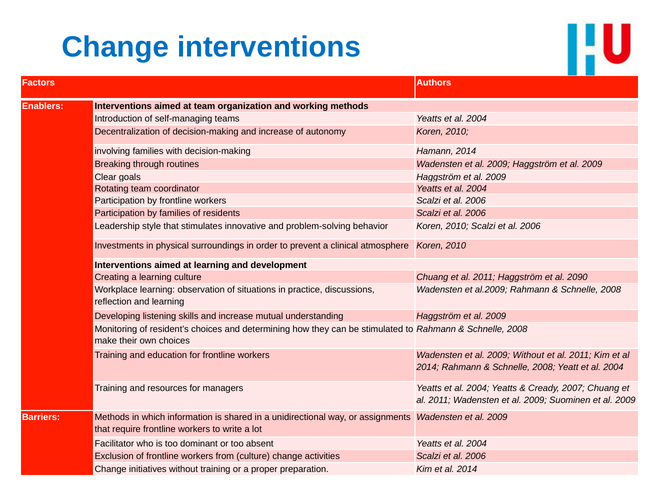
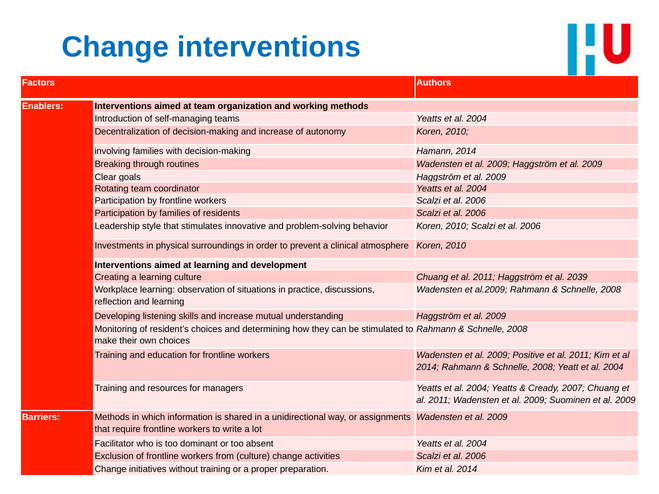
2090: 2090 -> 2039
2009 Without: Without -> Positive
